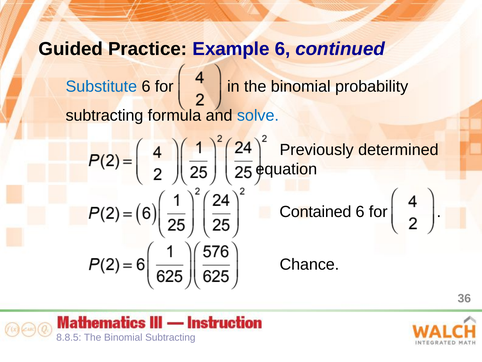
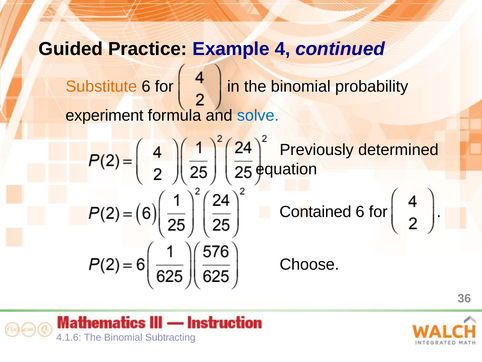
Example 6: 6 -> 4
Substitute colour: blue -> orange
subtracting at (104, 115): subtracting -> experiment
Chance: Chance -> Choose
8.8.5: 8.8.5 -> 4.1.6
